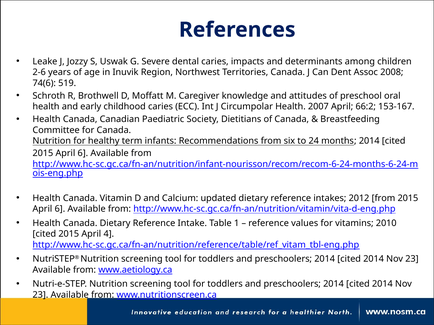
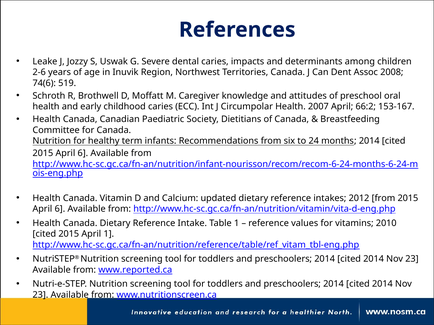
April 4: 4 -> 1
www.aetiology.ca: www.aetiology.ca -> www.reported.ca
